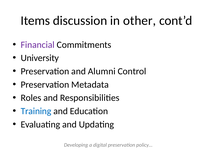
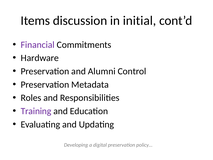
other: other -> initial
University: University -> Hardware
Training colour: blue -> purple
